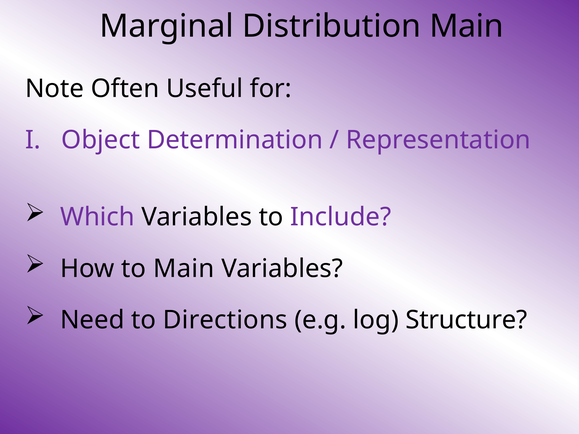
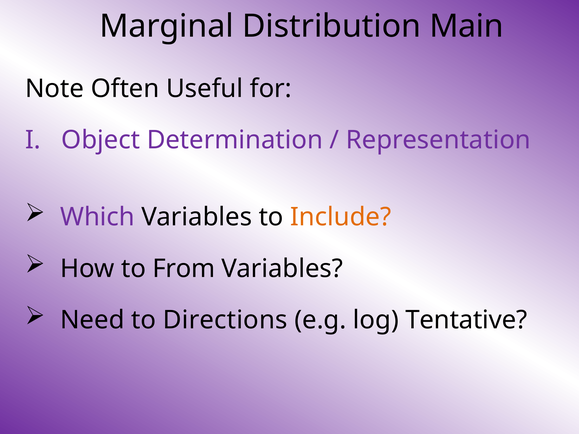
Include colour: purple -> orange
to Main: Main -> From
Structure: Structure -> Tentative
